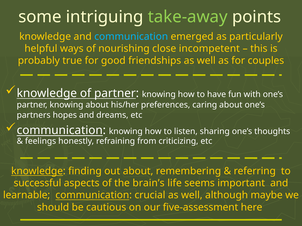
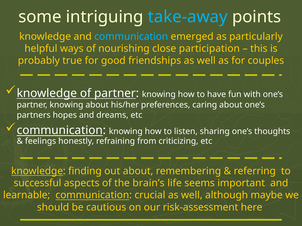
take-away colour: light green -> light blue
incompetent: incompetent -> participation
five-assessment: five-assessment -> risk-assessment
